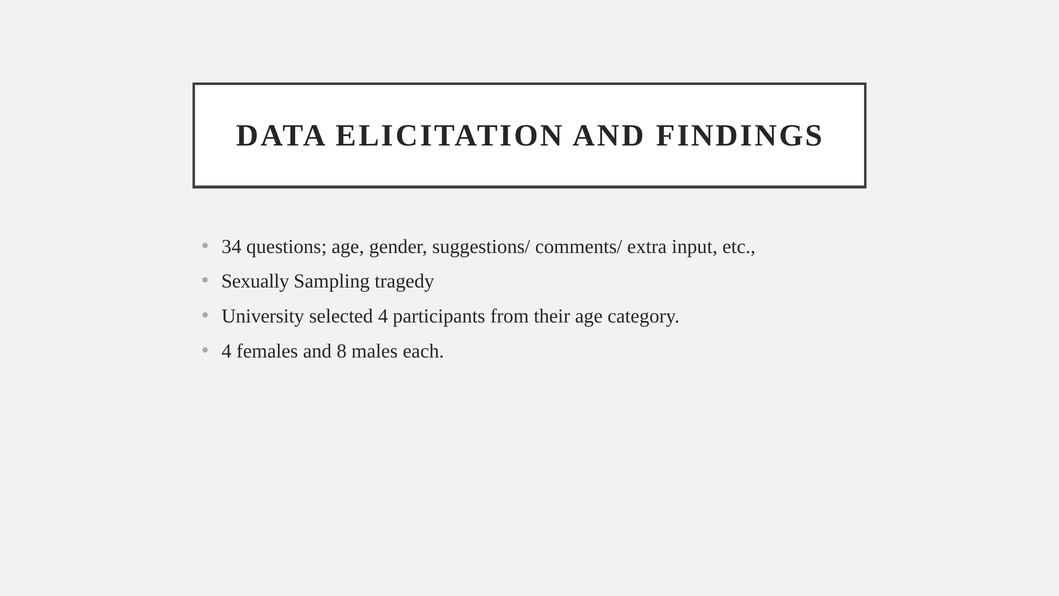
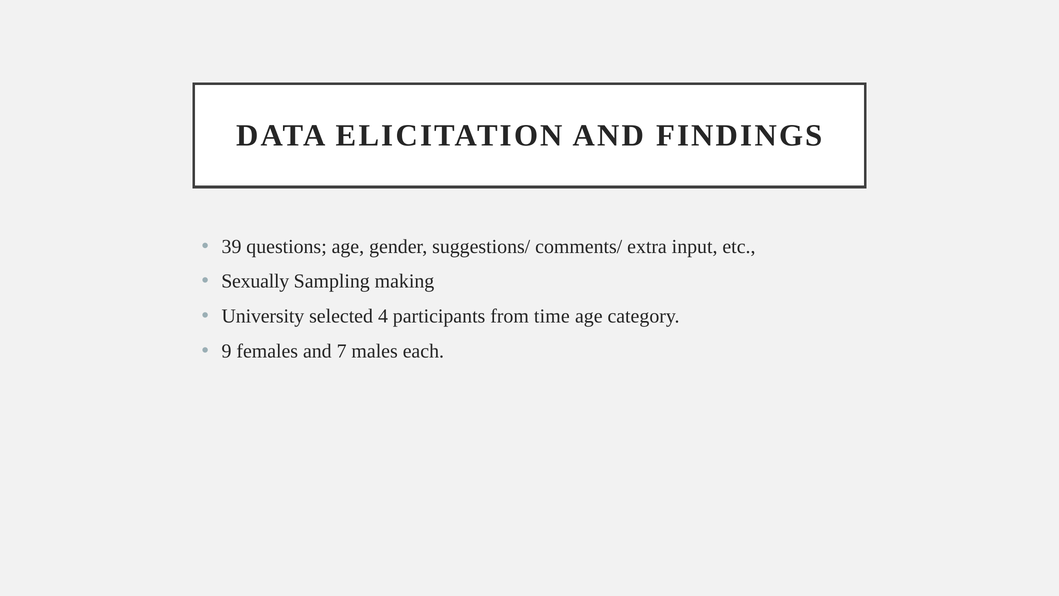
34: 34 -> 39
tragedy: tragedy -> making
their: their -> time
4 at (227, 351): 4 -> 9
8: 8 -> 7
